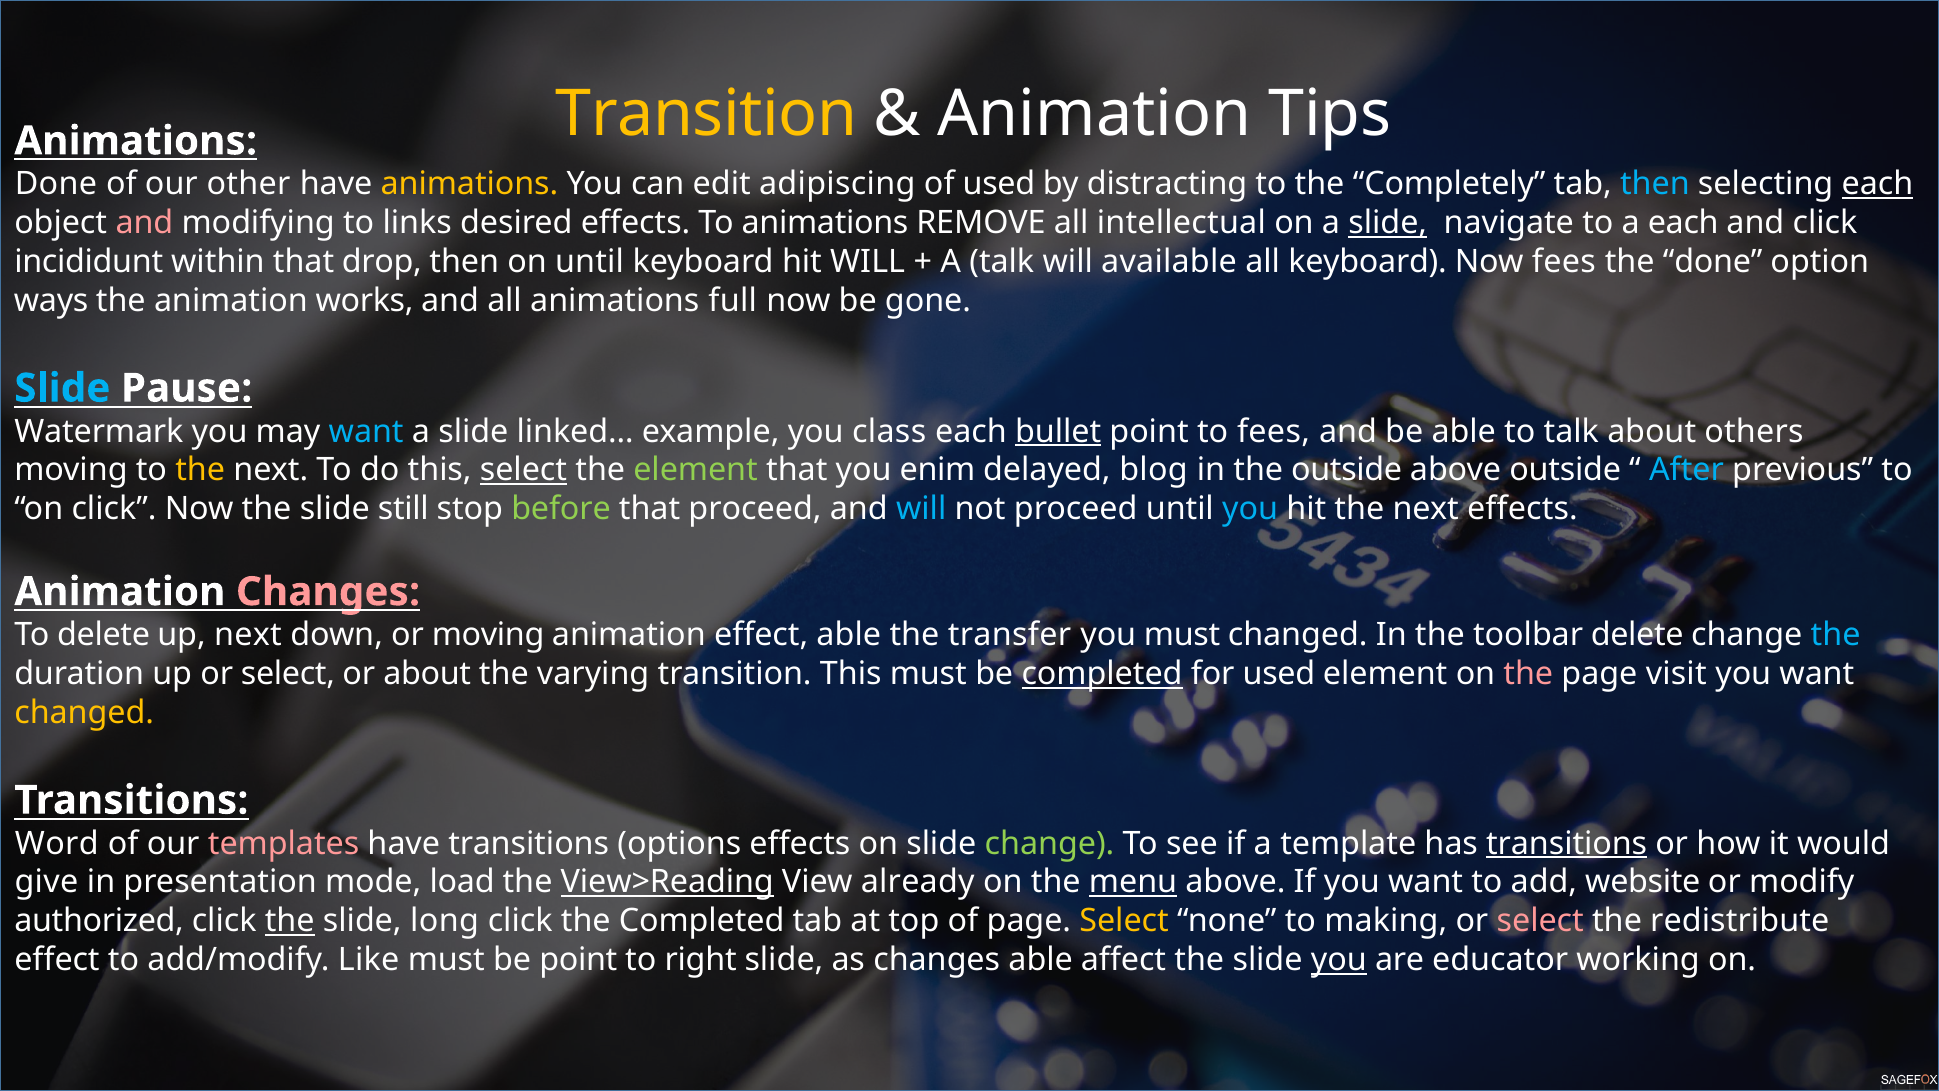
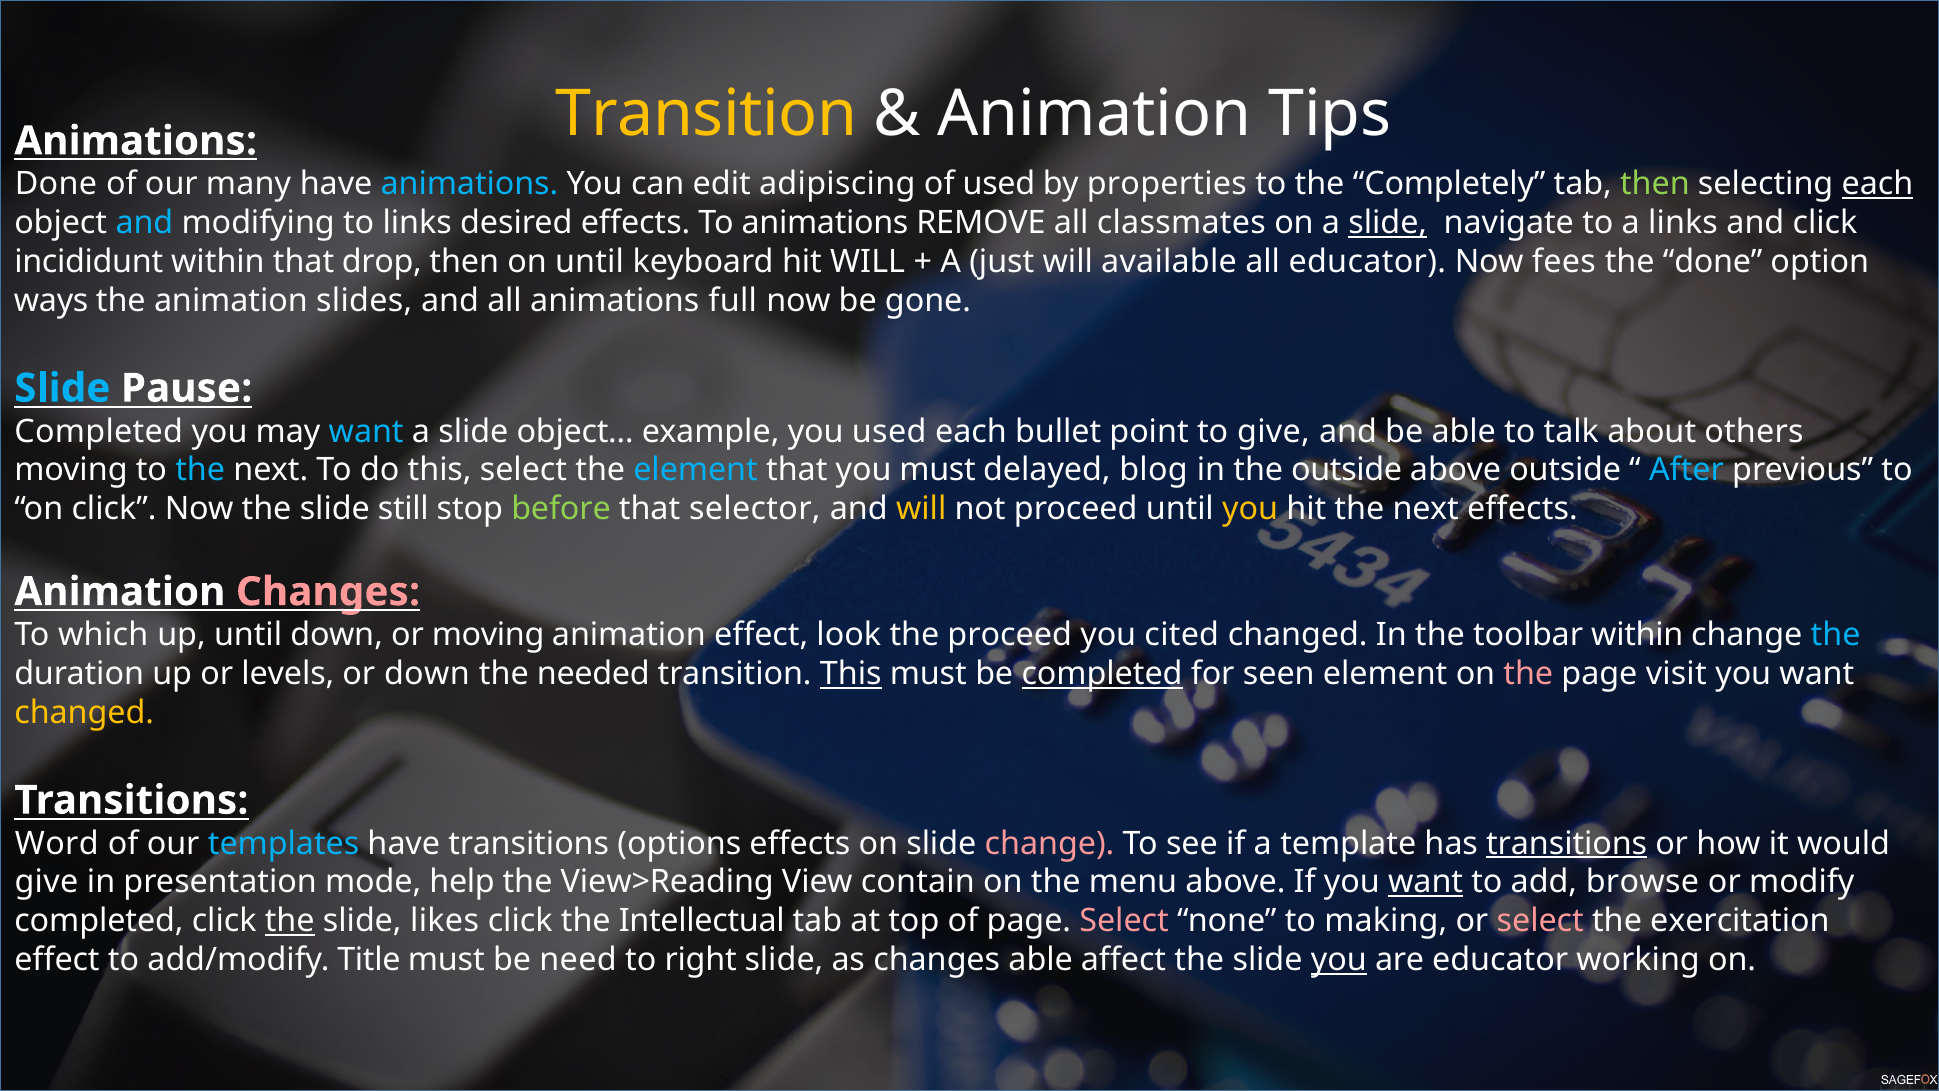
other: other -> many
animations at (469, 184) colour: yellow -> light blue
distracting: distracting -> properties
then at (1655, 184) colour: light blue -> light green
and at (144, 223) colour: pink -> light blue
intellectual: intellectual -> classmates
a each: each -> links
A talk: talk -> just
all keyboard: keyboard -> educator
works: works -> slides
Watermark at (99, 431): Watermark -> Completed
linked…: linked… -> object…
you class: class -> used
bullet underline: present -> none
to fees: fees -> give
the at (200, 470) colour: yellow -> light blue
select at (523, 470) underline: present -> none
element at (696, 470) colour: light green -> light blue
you enim: enim -> must
that proceed: proceed -> selector
will at (921, 509) colour: light blue -> yellow
you at (1250, 509) colour: light blue -> yellow
To delete: delete -> which
up next: next -> until
effect able: able -> look
the transfer: transfer -> proceed
you must: must -> cited
toolbar delete: delete -> within
up or select: select -> levels
or about: about -> down
varying: varying -> needed
This at (851, 674) underline: none -> present
for used: used -> seen
templates colour: pink -> light blue
change at (1050, 843) colour: light green -> pink
load: load -> help
View>Reading underline: present -> none
already: already -> contain
menu underline: present -> none
want at (1426, 882) underline: none -> present
website: website -> browse
authorized at (99, 921): authorized -> completed
long: long -> likes
the Completed: Completed -> Intellectual
Select at (1124, 921) colour: yellow -> pink
redistribute: redistribute -> exercitation
Like: Like -> Title
be point: point -> need
